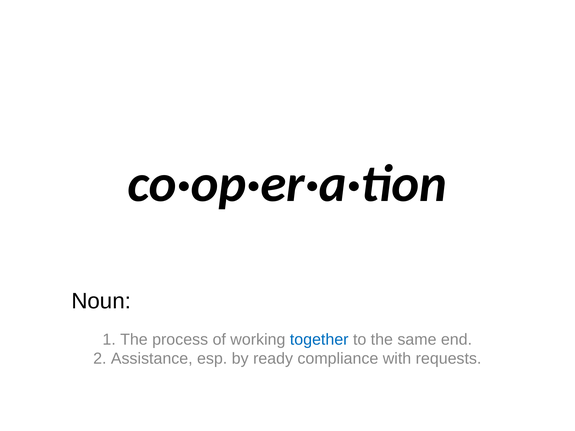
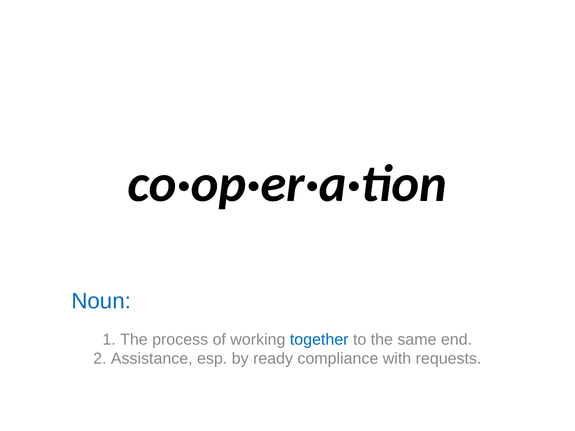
Noun colour: black -> blue
